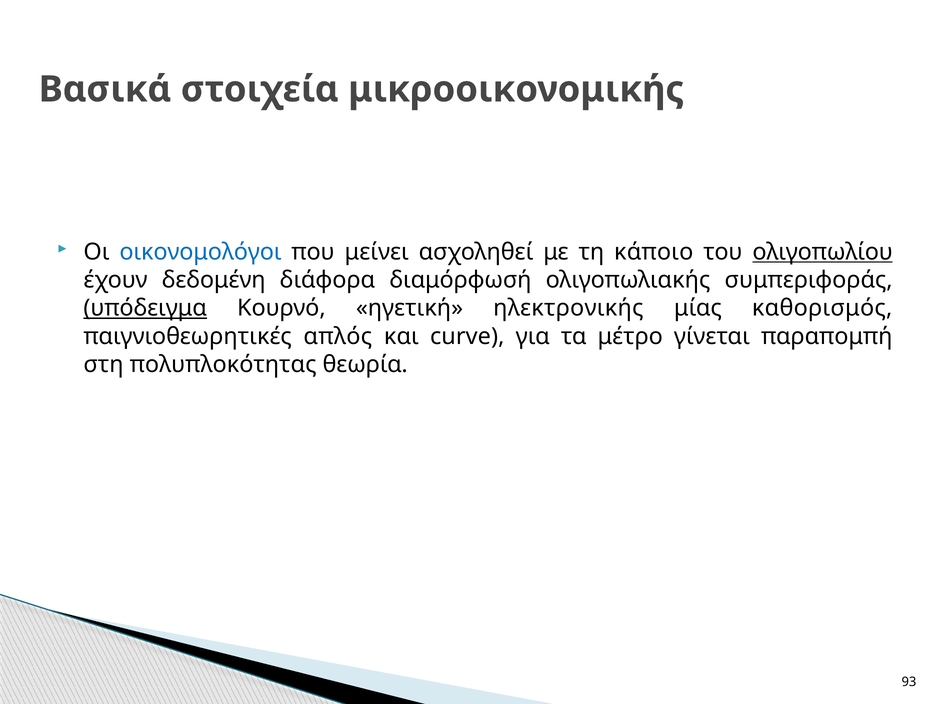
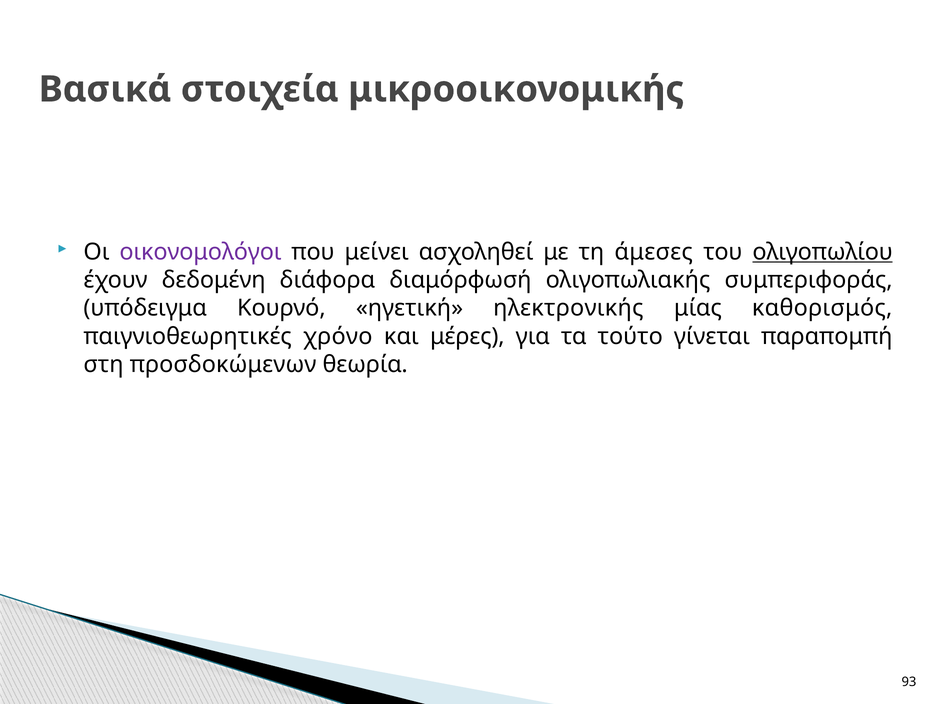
οικονομολόγοι colour: blue -> purple
κάποιο: κάποιο -> άμεσες
υπόδειγμα underline: present -> none
απλός: απλός -> χρόνο
curve: curve -> μέρες
μέτρο: μέτρο -> τούτο
πολυπλοκότητας: πολυπλοκότητας -> προσδοκώμενων
